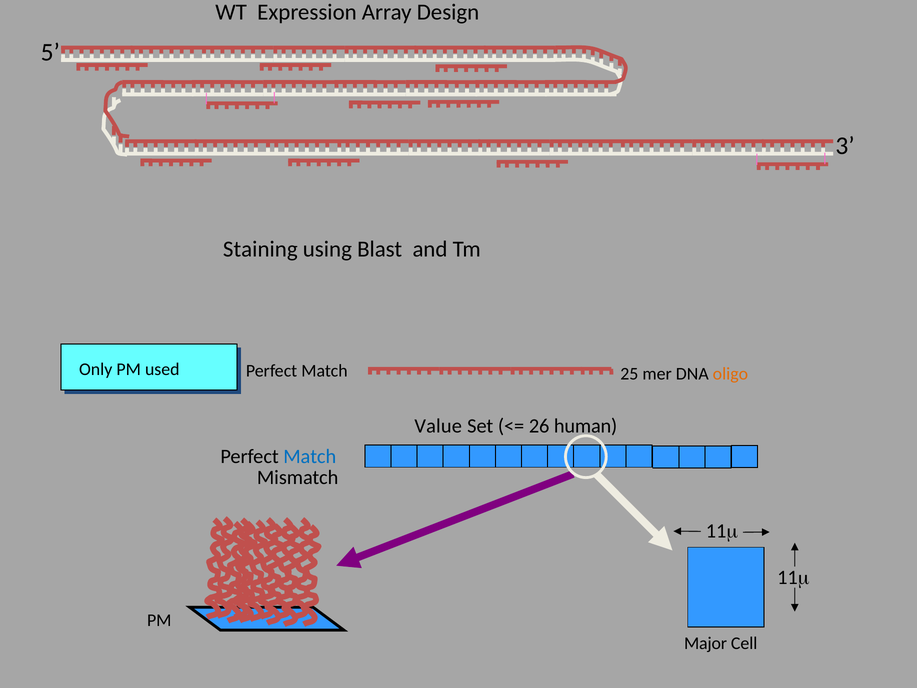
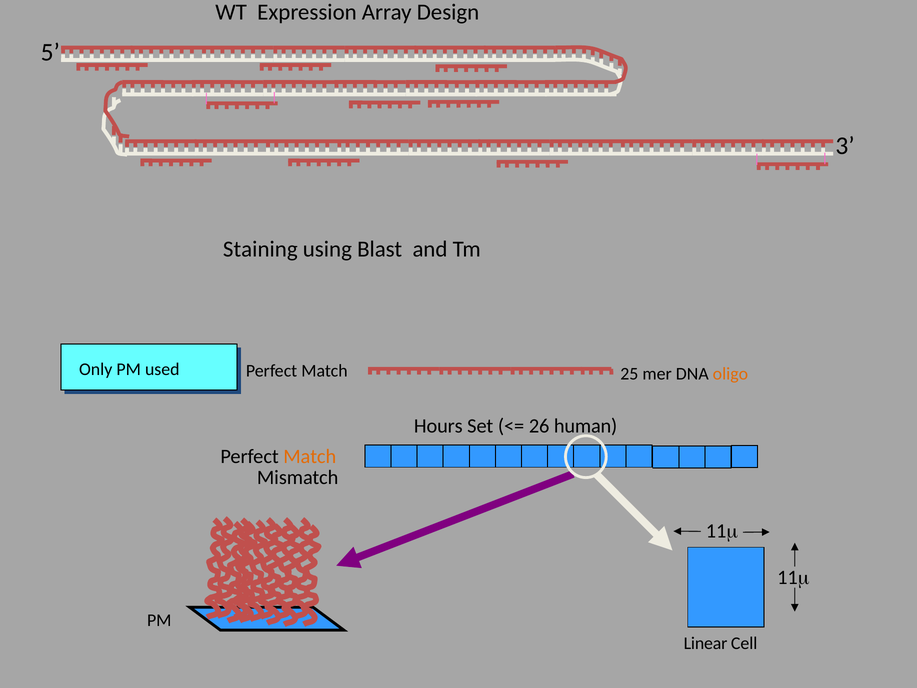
Value: Value -> Hours
Match at (310, 456) colour: blue -> orange
Major: Major -> Linear
